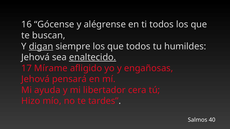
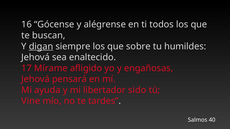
que todos: todos -> sobre
enaltecido underline: present -> none
cera: cera -> sido
Hizo: Hizo -> Vine
